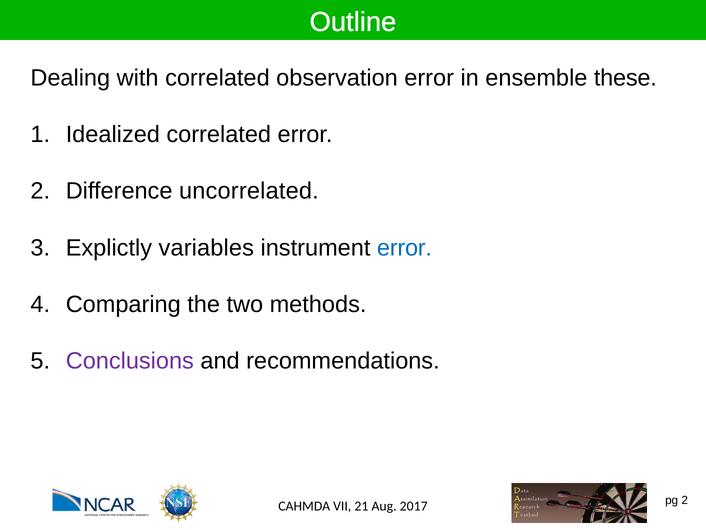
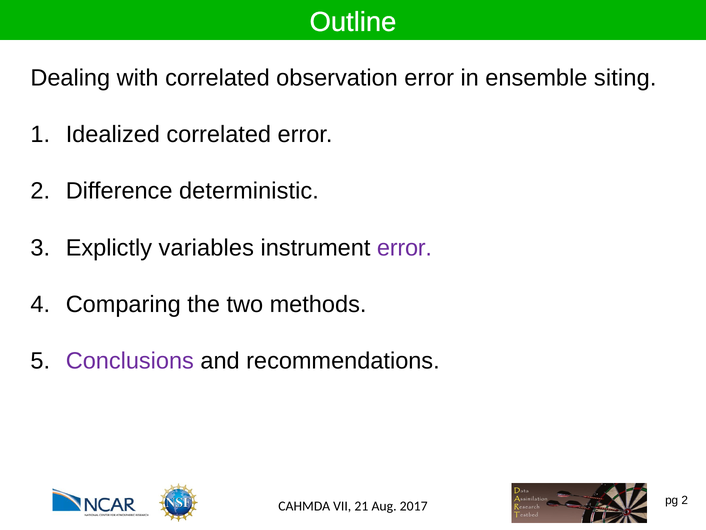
these: these -> siting
uncorrelated: uncorrelated -> deterministic
error at (404, 248) colour: blue -> purple
